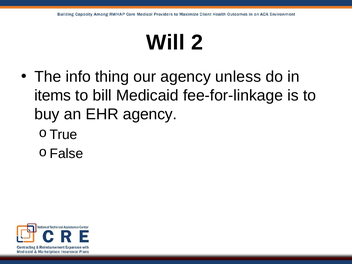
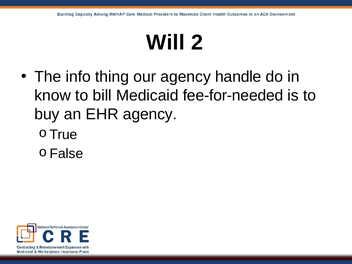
unless: unless -> handle
items: items -> know
fee-for-linkage: fee-for-linkage -> fee-for-needed
